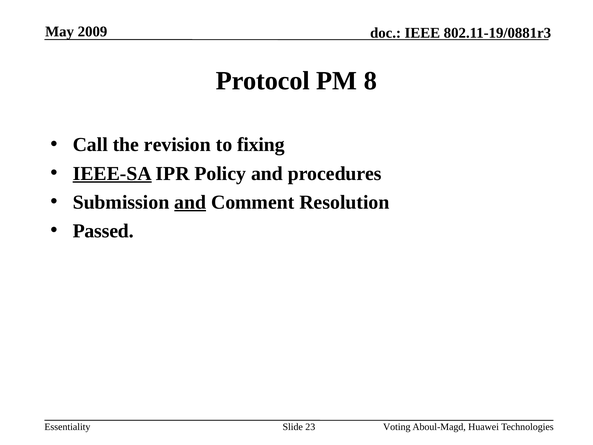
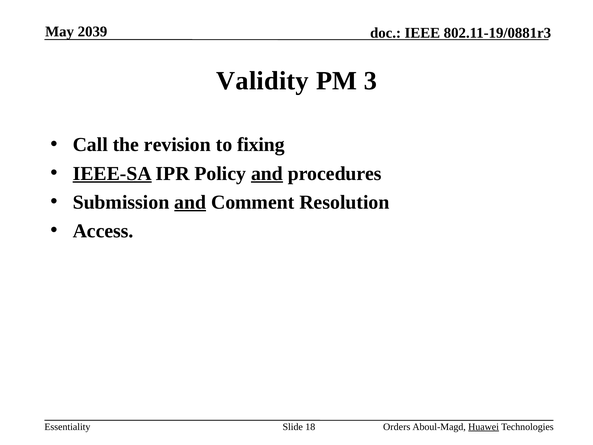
2009: 2009 -> 2039
Protocol: Protocol -> Validity
8: 8 -> 3
and at (267, 173) underline: none -> present
Passed: Passed -> Access
23: 23 -> 18
Voting: Voting -> Orders
Huawei underline: none -> present
